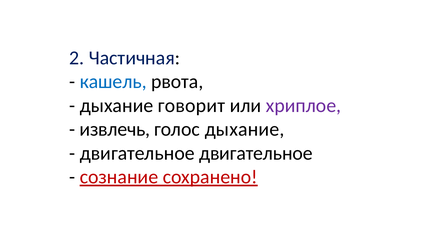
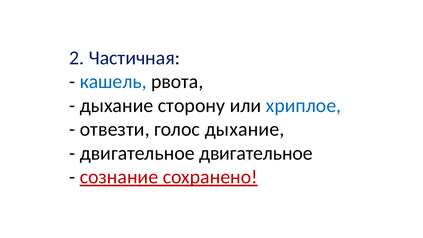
говорит: говорит -> сторону
хриплое colour: purple -> blue
извлечь: извлечь -> отвезти
